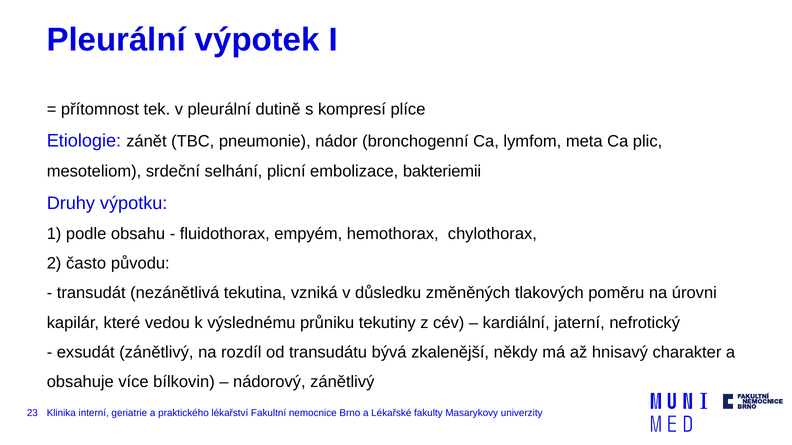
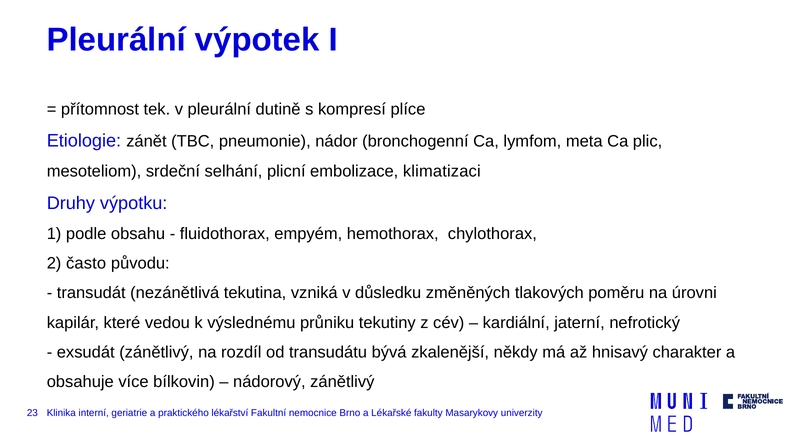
bakteriemii: bakteriemii -> klimatizaci
